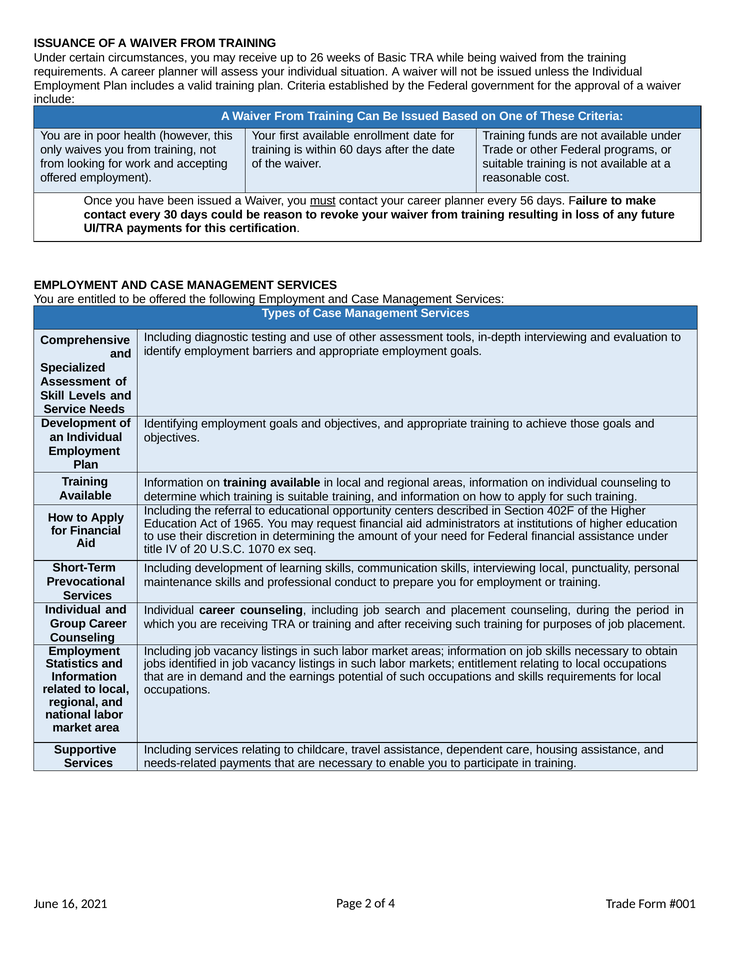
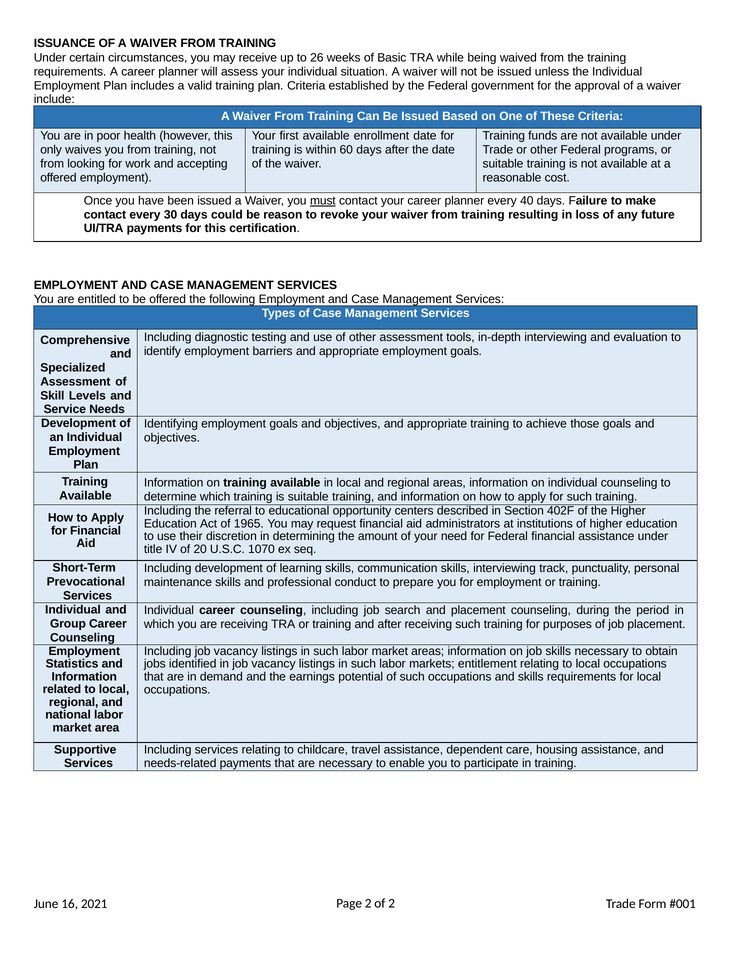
56: 56 -> 40
interviewing local: local -> track
of 4: 4 -> 2
